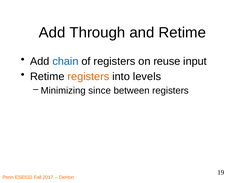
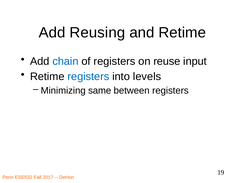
Through: Through -> Reusing
registers at (88, 77) colour: orange -> blue
since: since -> same
